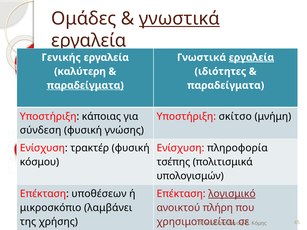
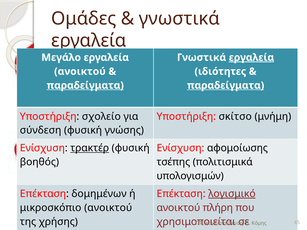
γνωστικά at (179, 19) underline: present -> none
Γενικής: Γενικής -> Μεγάλο
καλύτερη at (80, 72): καλύτερη -> ανοικτού
παραδείγματα at (226, 85) underline: none -> present
κάποιας: κάποιας -> σχολείο
τρακτέρ underline: none -> present
πληροφορία: πληροφορία -> αφομοίωσης
κόσμου: κόσμου -> βοηθός
υποθέσεων: υποθέσεων -> δομημένων
μικροσκόπιο λαμβάνει: λαμβάνει -> ανοικτού
